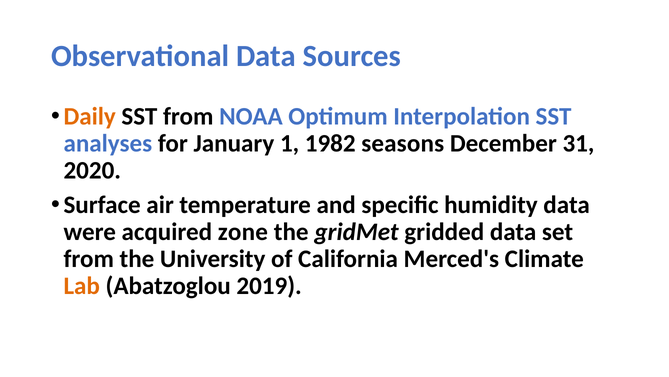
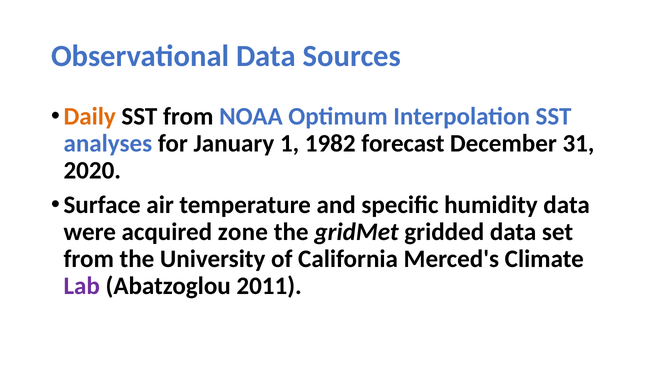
seasons: seasons -> forecast
Lab colour: orange -> purple
2019: 2019 -> 2011
